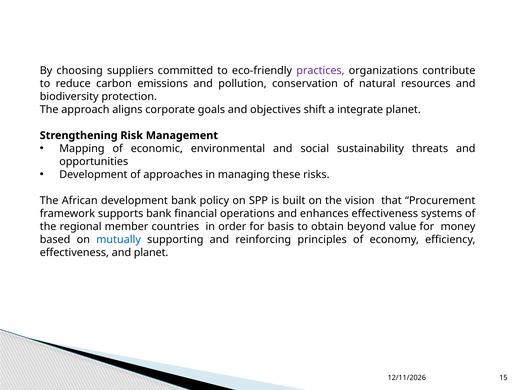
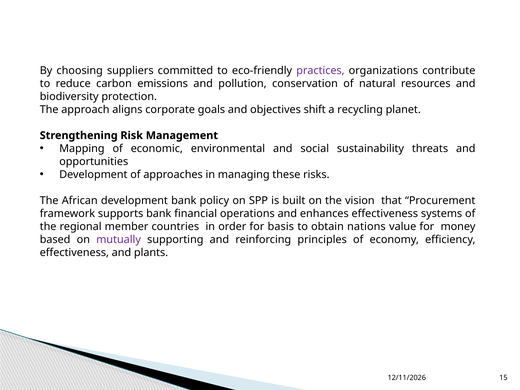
integrate: integrate -> recycling
beyond: beyond -> nations
mutually colour: blue -> purple
and planet: planet -> plants
